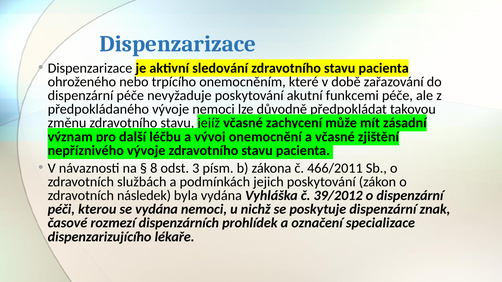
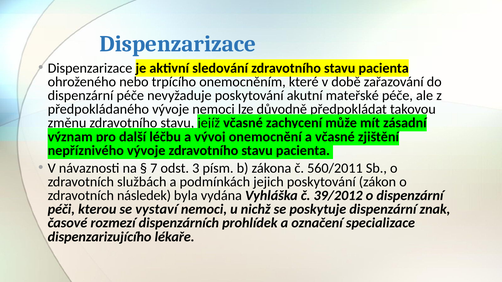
funkcemi: funkcemi -> mateřské
8: 8 -> 7
466/2011: 466/2011 -> 560/2011
se vydána: vydána -> vystaví
